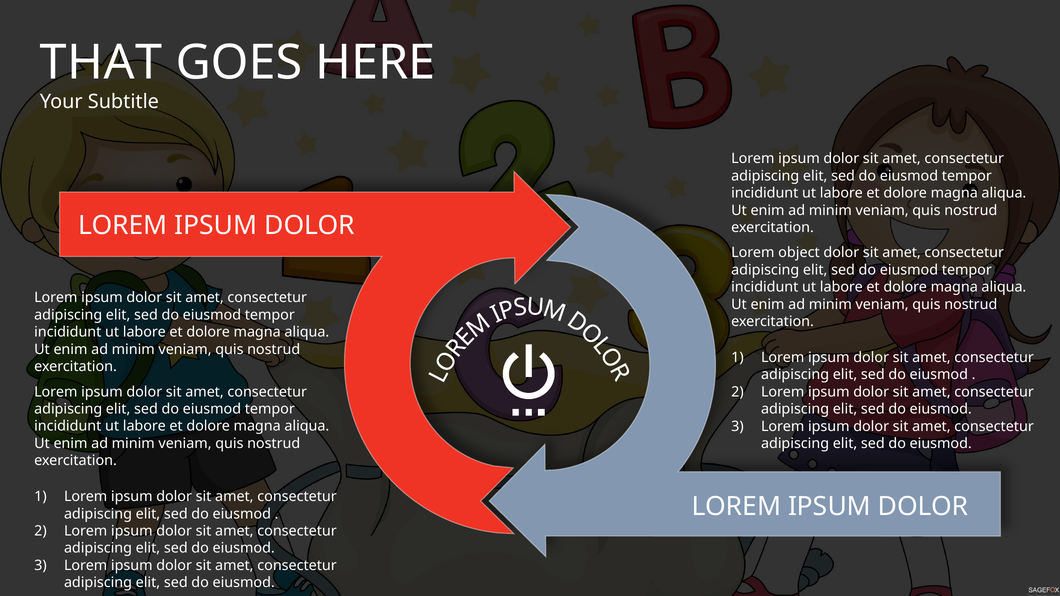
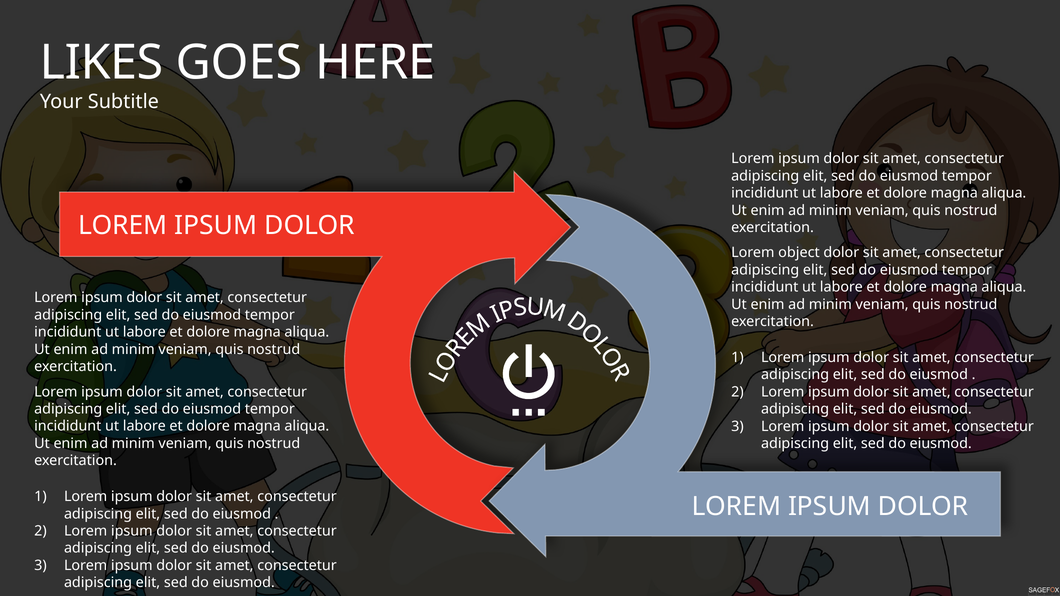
THAT: THAT -> LIKES
